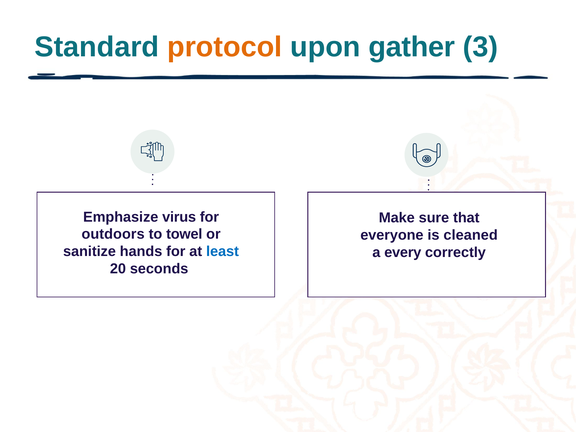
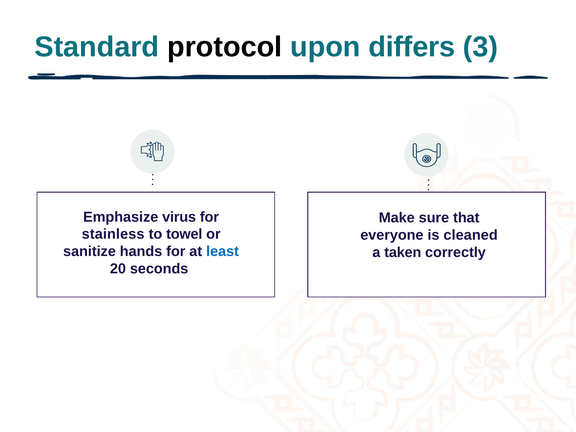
protocol colour: orange -> black
gather: gather -> differs
outdoors: outdoors -> stainless
every: every -> taken
